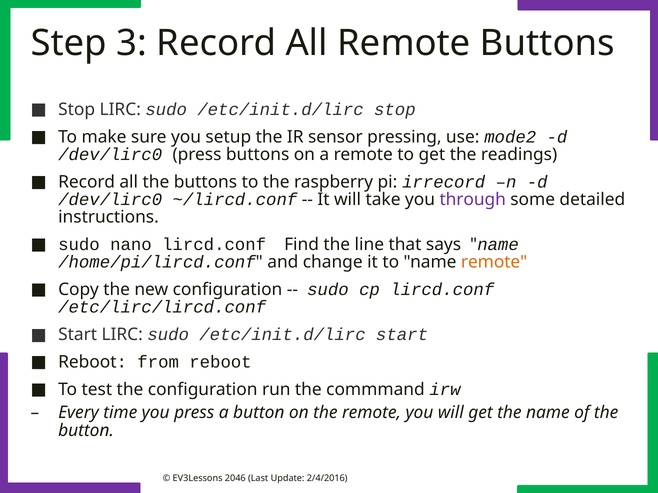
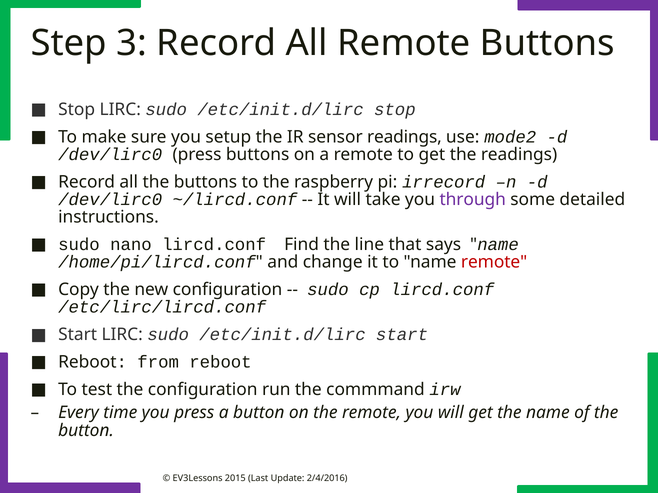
sensor pressing: pressing -> readings
remote at (494, 262) colour: orange -> red
2046: 2046 -> 2015
